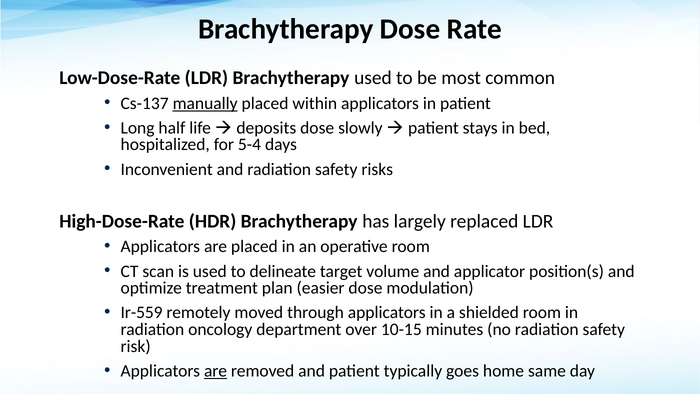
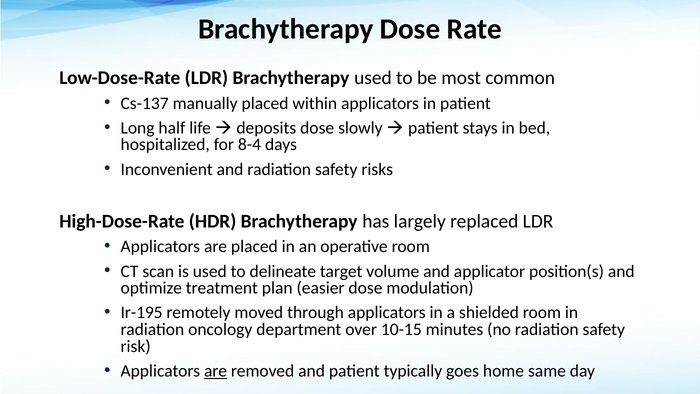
manually underline: present -> none
5-4: 5-4 -> 8-4
Ir-559: Ir-559 -> Ir-195
